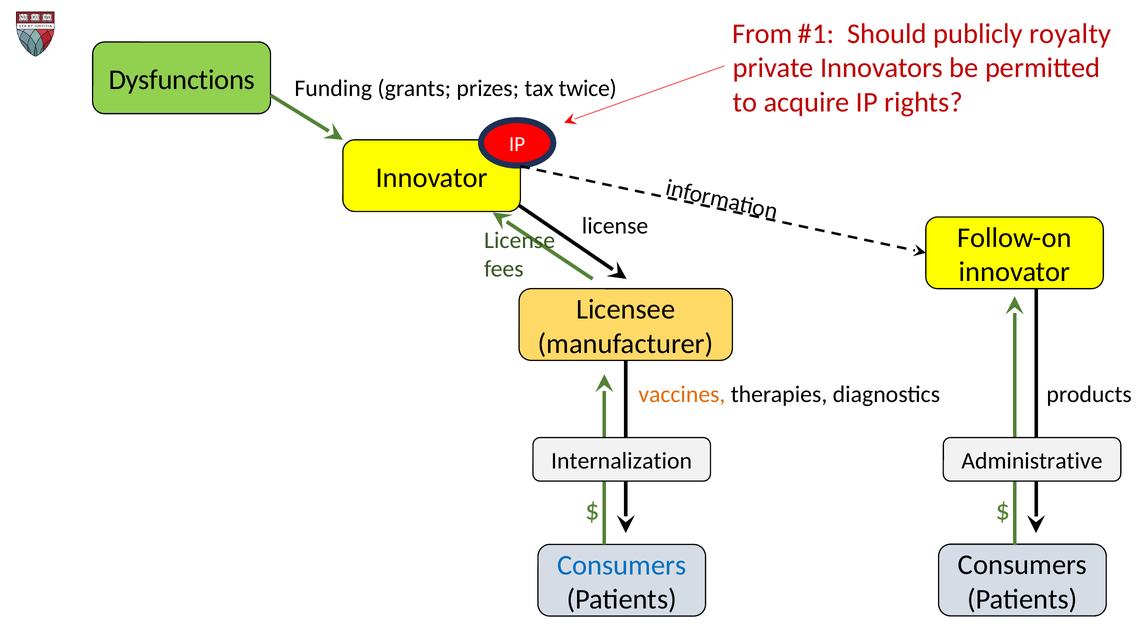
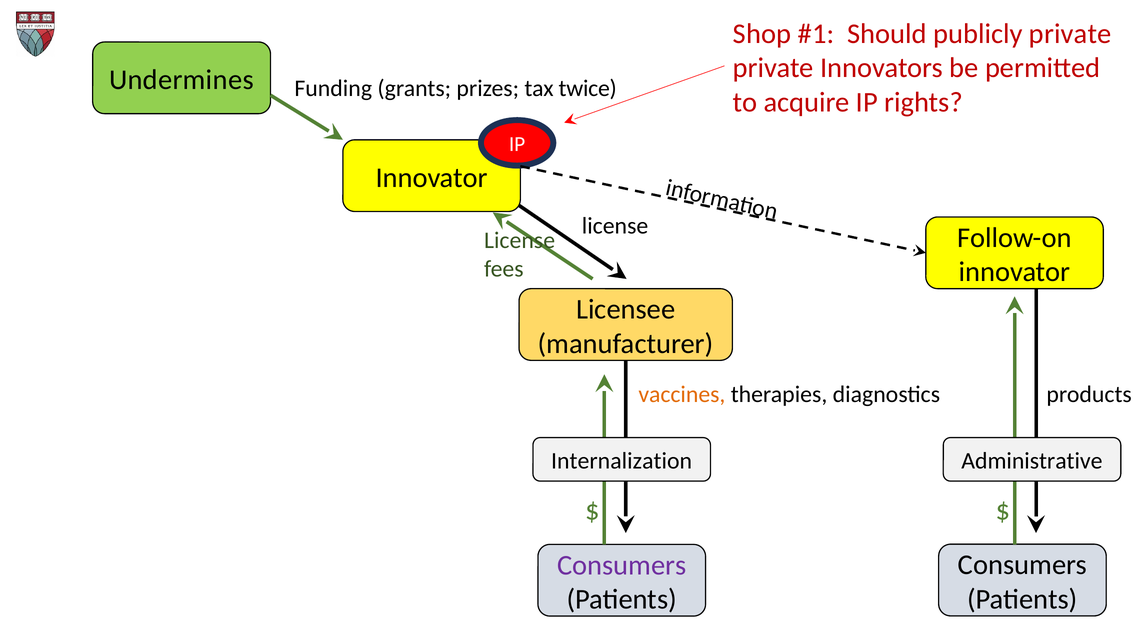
From: From -> Shop
publicly royalty: royalty -> private
Dysfunctions: Dysfunctions -> Undermines
Consumers at (622, 565) colour: blue -> purple
